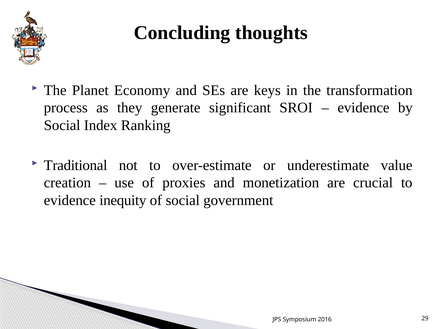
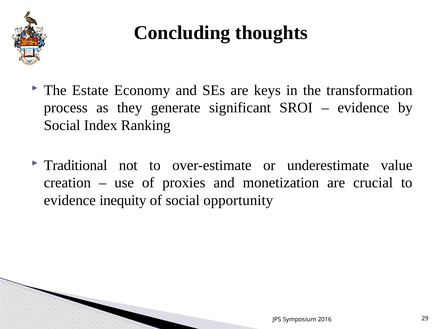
Planet: Planet -> Estate
government: government -> opportunity
